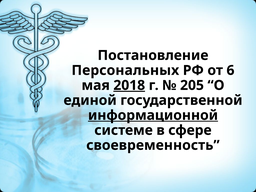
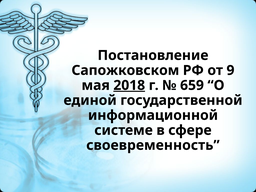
Персональных: Персональных -> Сапожковском
6: 6 -> 9
205: 205 -> 659
информационной underline: present -> none
